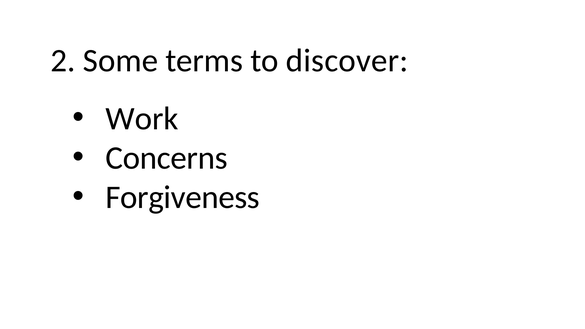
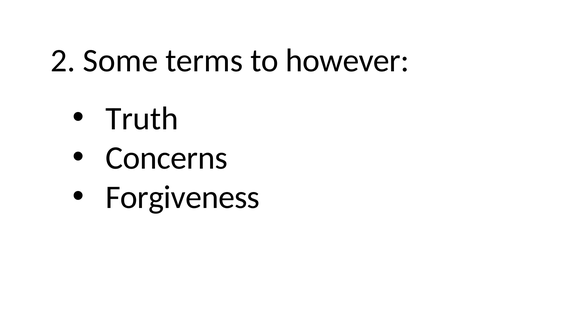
discover: discover -> however
Work: Work -> Truth
